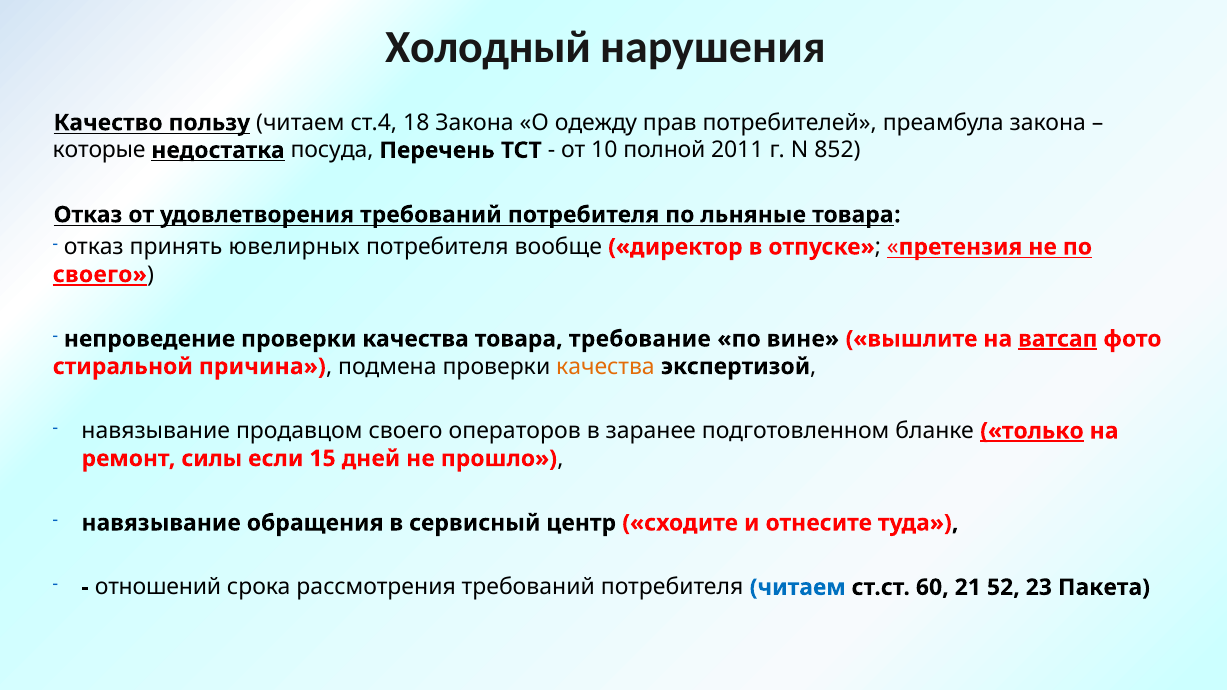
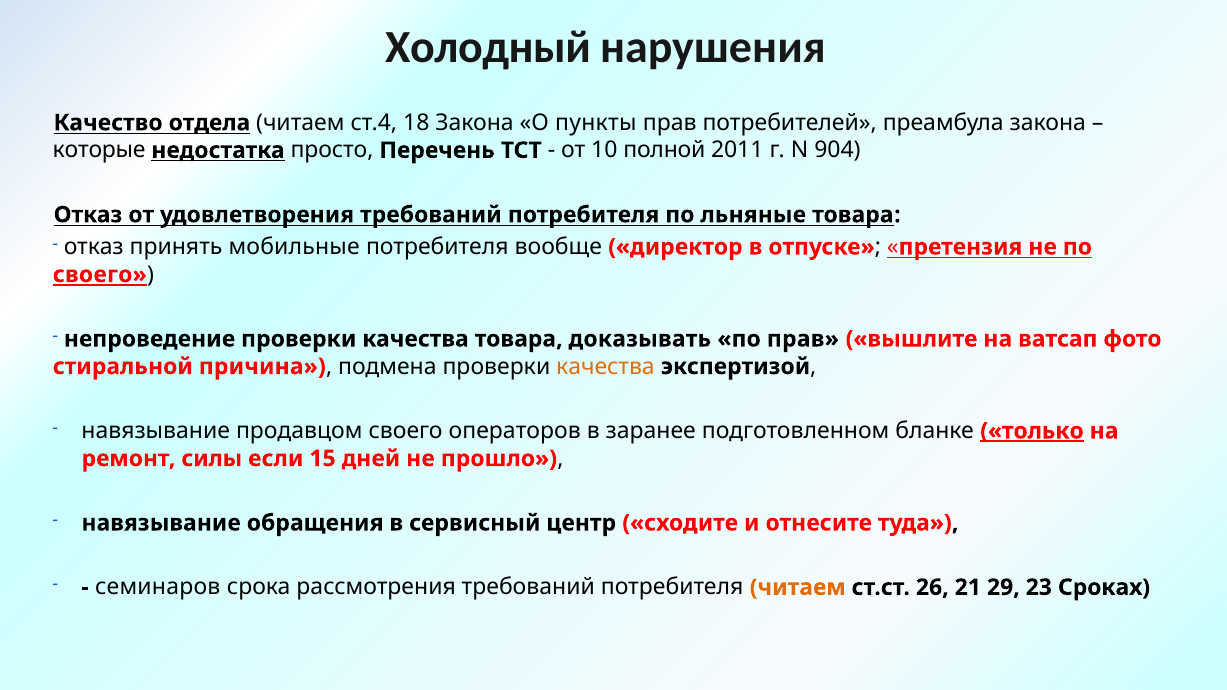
пользу: пользу -> отдела
одежду: одежду -> пункты
посуда: посуда -> просто
852: 852 -> 904
ювелирных: ювелирных -> мобильные
требование: требование -> доказывать
по вине: вине -> прав
ватсап underline: present -> none
отношений: отношений -> семинаров
читаем at (798, 587) colour: blue -> orange
60: 60 -> 26
52: 52 -> 29
Пакета: Пакета -> Сроках
